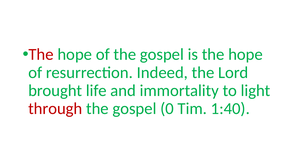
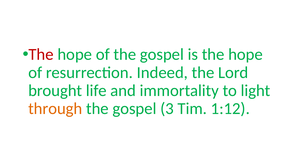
through colour: red -> orange
0: 0 -> 3
1:40: 1:40 -> 1:12
